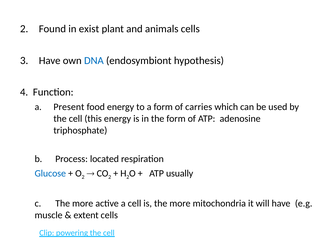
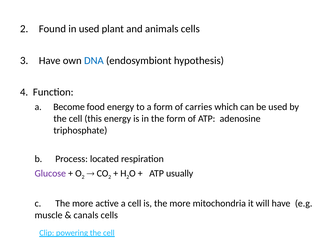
in exist: exist -> used
Present: Present -> Become
Glucose colour: blue -> purple
extent: extent -> canals
